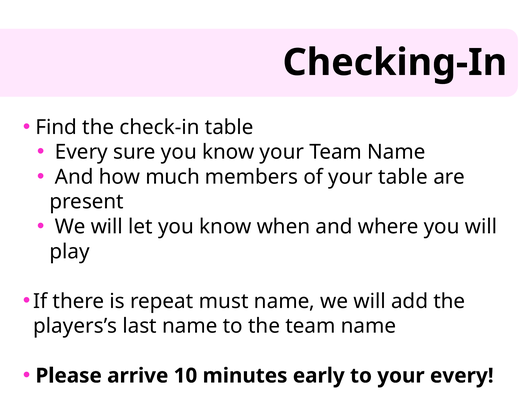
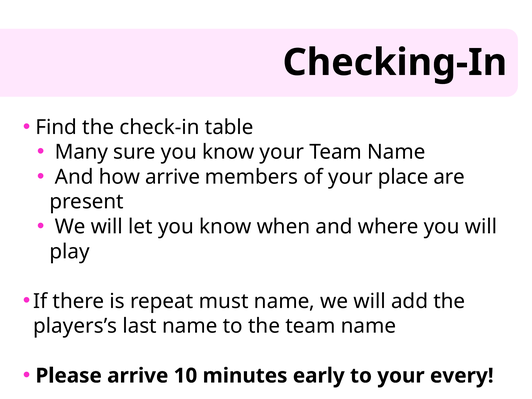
Every at (81, 152): Every -> Many
how much: much -> arrive
your table: table -> place
